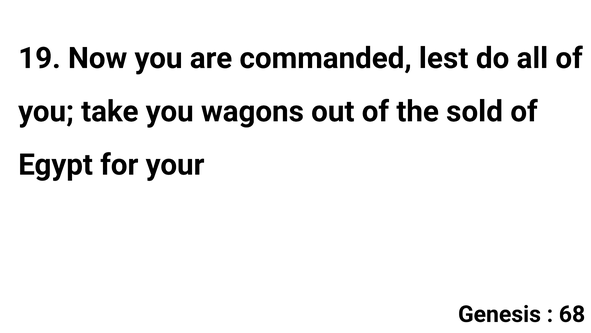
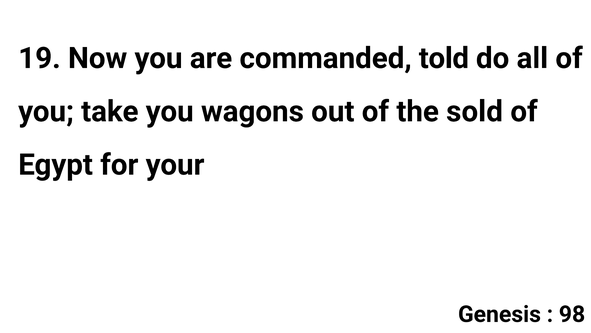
lest: lest -> told
68: 68 -> 98
